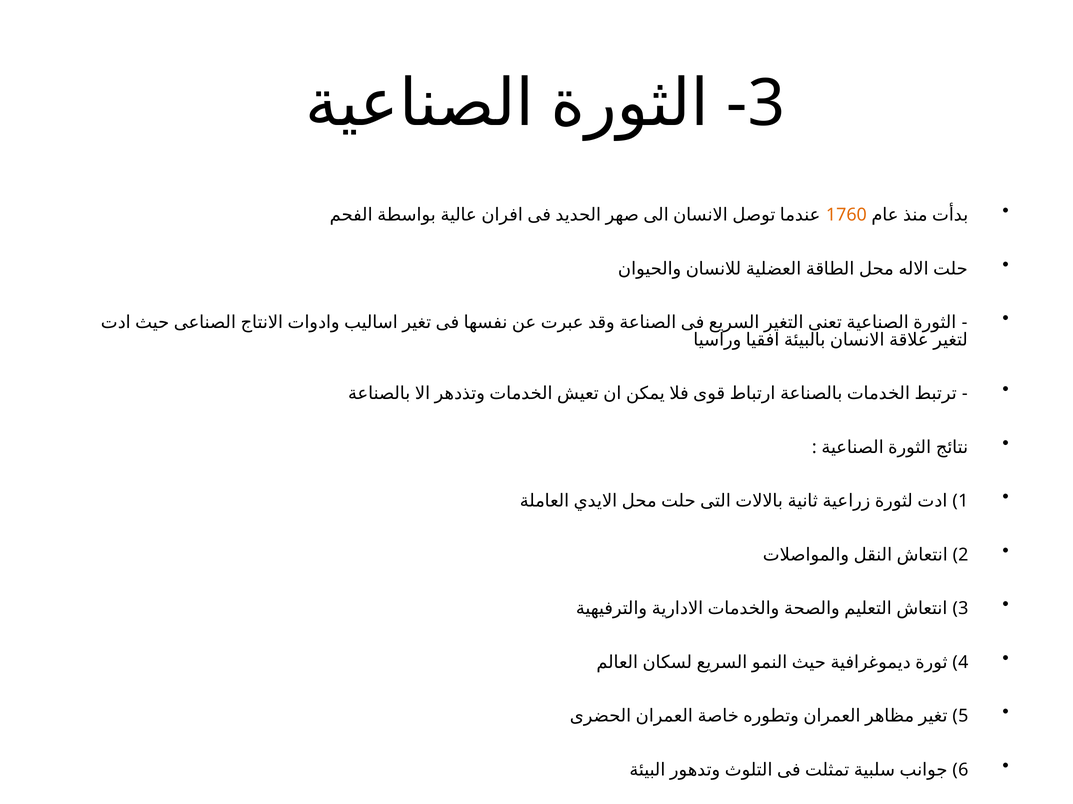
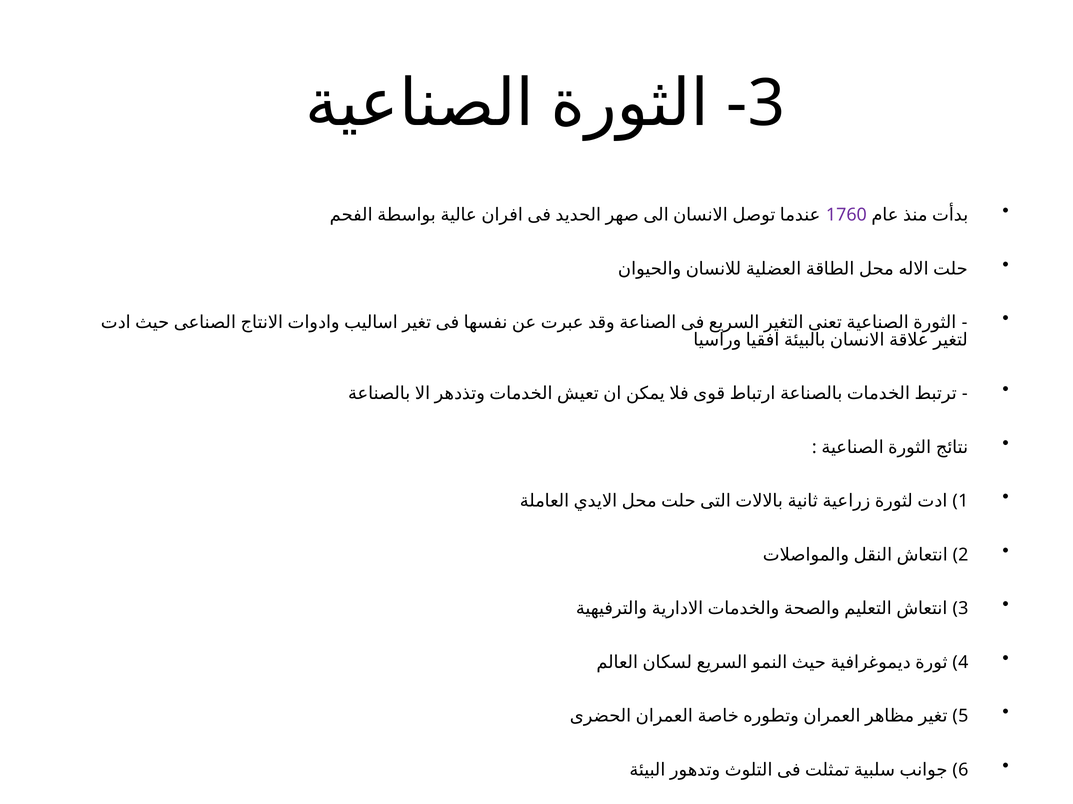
1760 colour: orange -> purple
